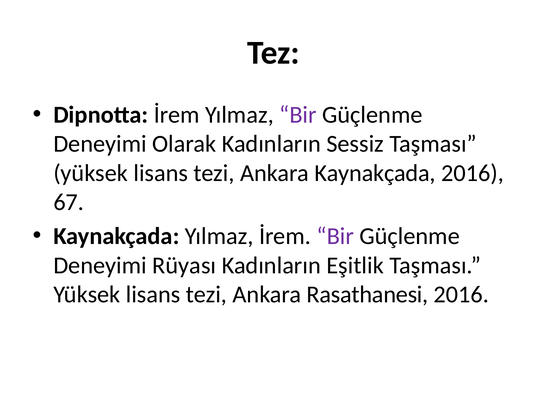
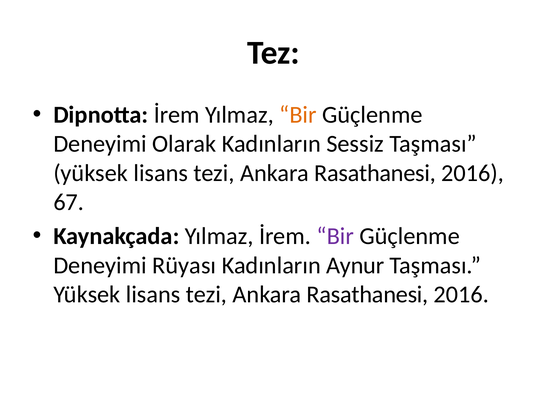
Bir at (298, 115) colour: purple -> orange
Kaynakçada at (375, 173): Kaynakçada -> Rasathanesi
Eşitlik: Eşitlik -> Aynur
